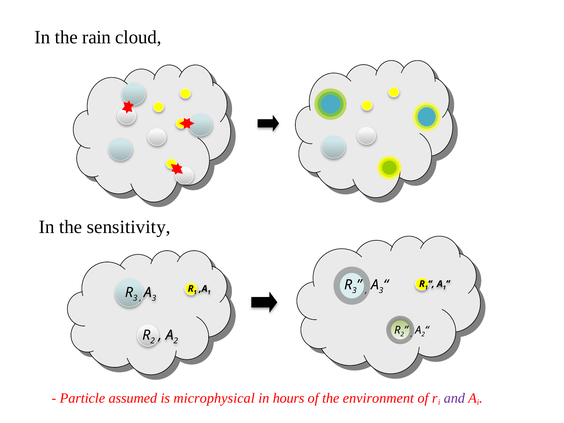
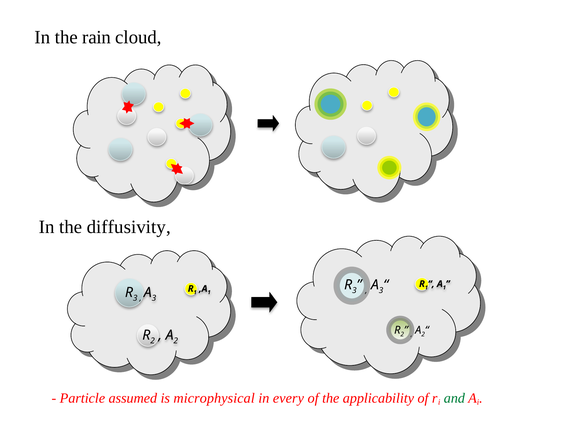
sensitivity: sensitivity -> diffusivity
hours: hours -> every
environment: environment -> applicability
and colour: purple -> green
